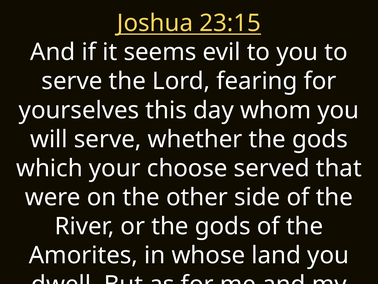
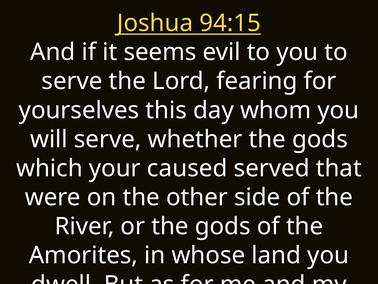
23:15: 23:15 -> 94:15
choose: choose -> caused
